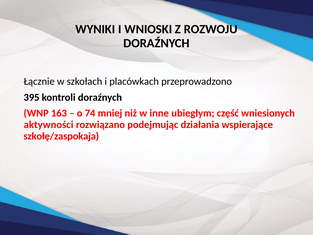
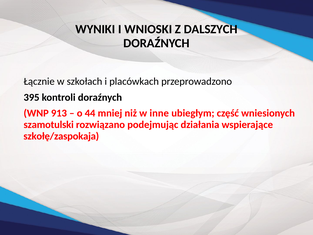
ROZWOJU: ROZWOJU -> DALSZYCH
163: 163 -> 913
74: 74 -> 44
aktywności: aktywności -> szamotulski
